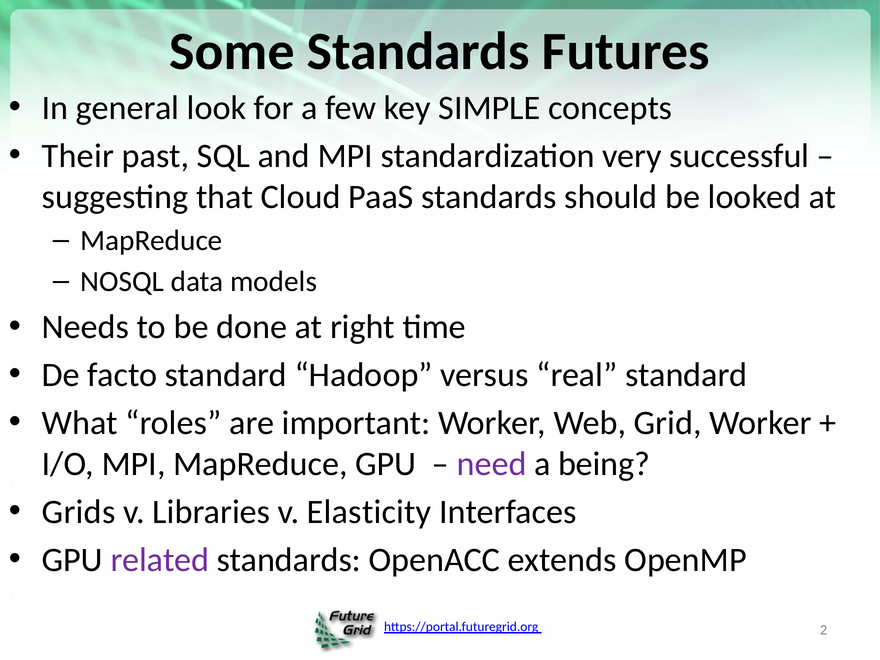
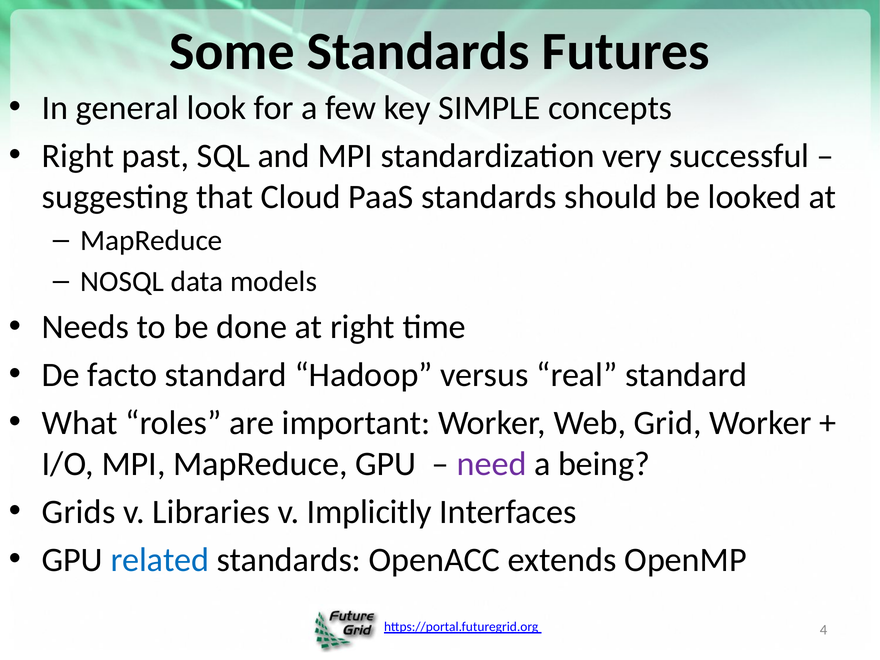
Their at (78, 156): Their -> Right
Elasticity: Elasticity -> Implicitly
related colour: purple -> blue
2: 2 -> 4
